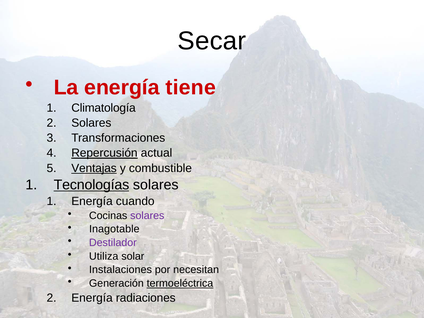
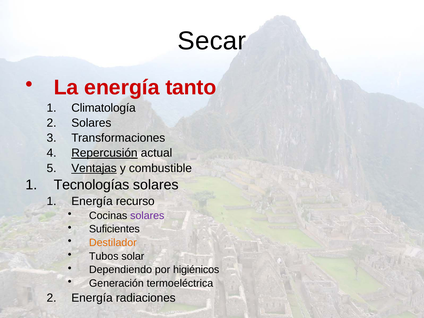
tiene: tiene -> tanto
Tecnologías underline: present -> none
cuando: cuando -> recurso
Inagotable: Inagotable -> Suficientes
Destilador colour: purple -> orange
Utiliza: Utiliza -> Tubos
Instalaciones: Instalaciones -> Dependiendo
necesitan: necesitan -> higiénicos
termoeléctrica underline: present -> none
